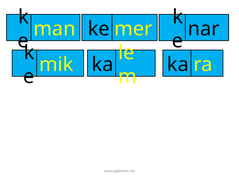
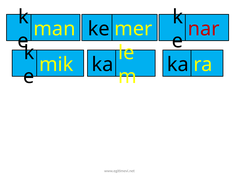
nar colour: black -> red
